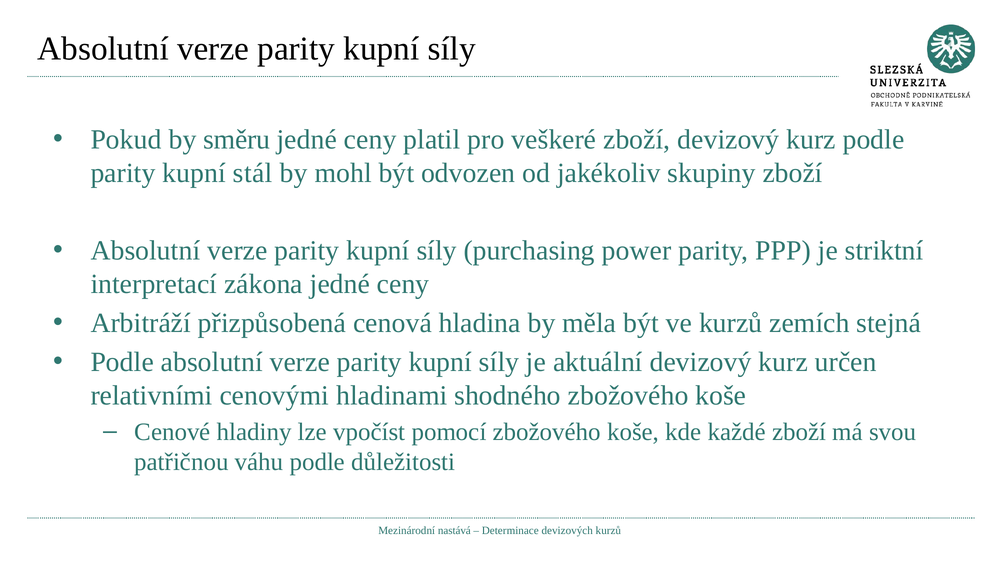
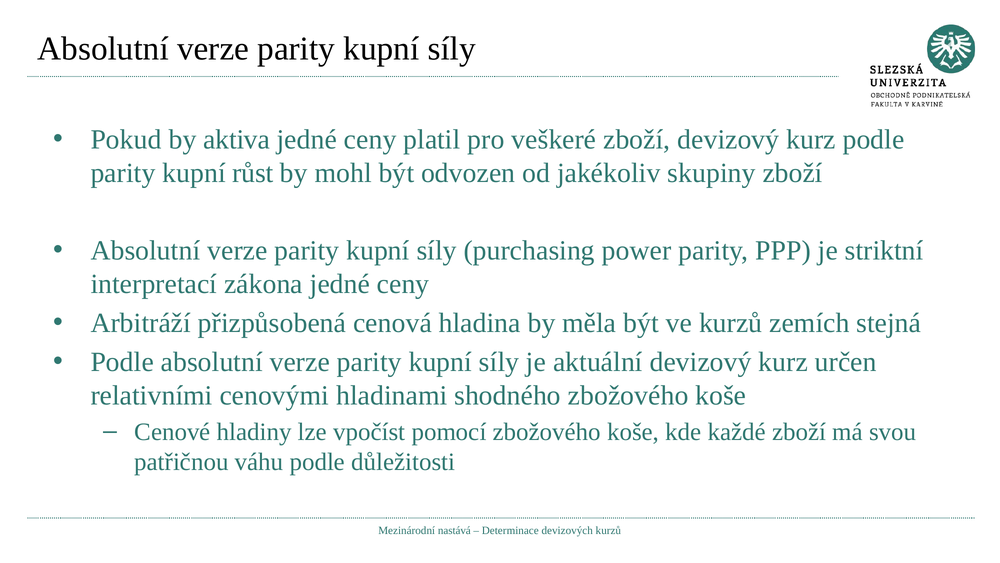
směru: směru -> aktiva
stál: stál -> růst
